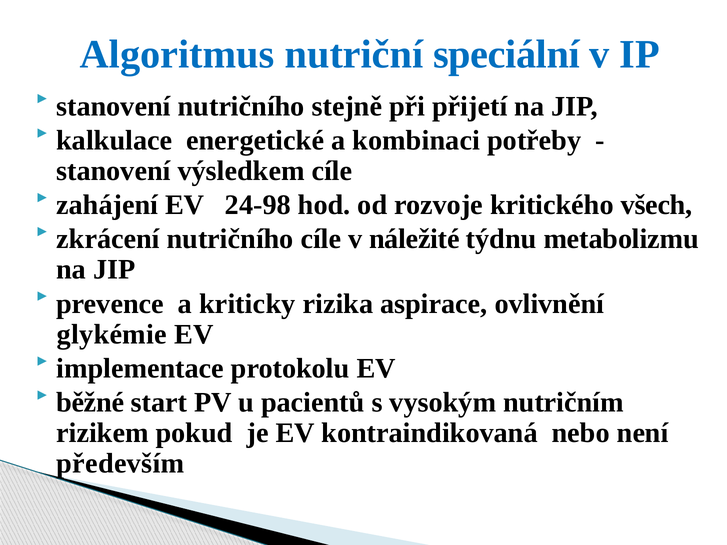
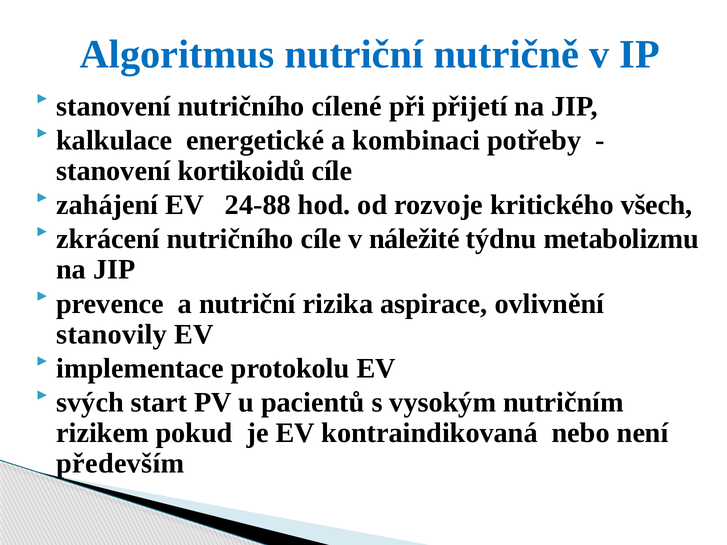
speciální: speciální -> nutričně
stejně: stejně -> cílené
výsledkem: výsledkem -> kortikoidů
24-98: 24-98 -> 24-88
a kriticky: kriticky -> nutriční
glykémie: glykémie -> stanovily
běžné: běžné -> svých
